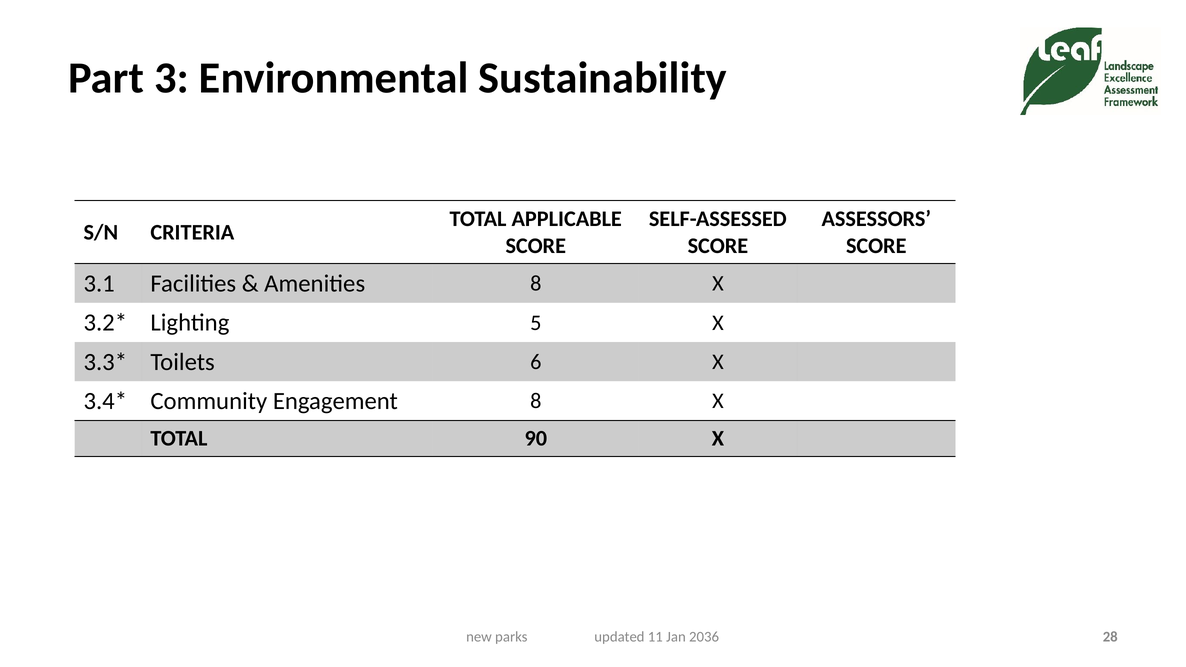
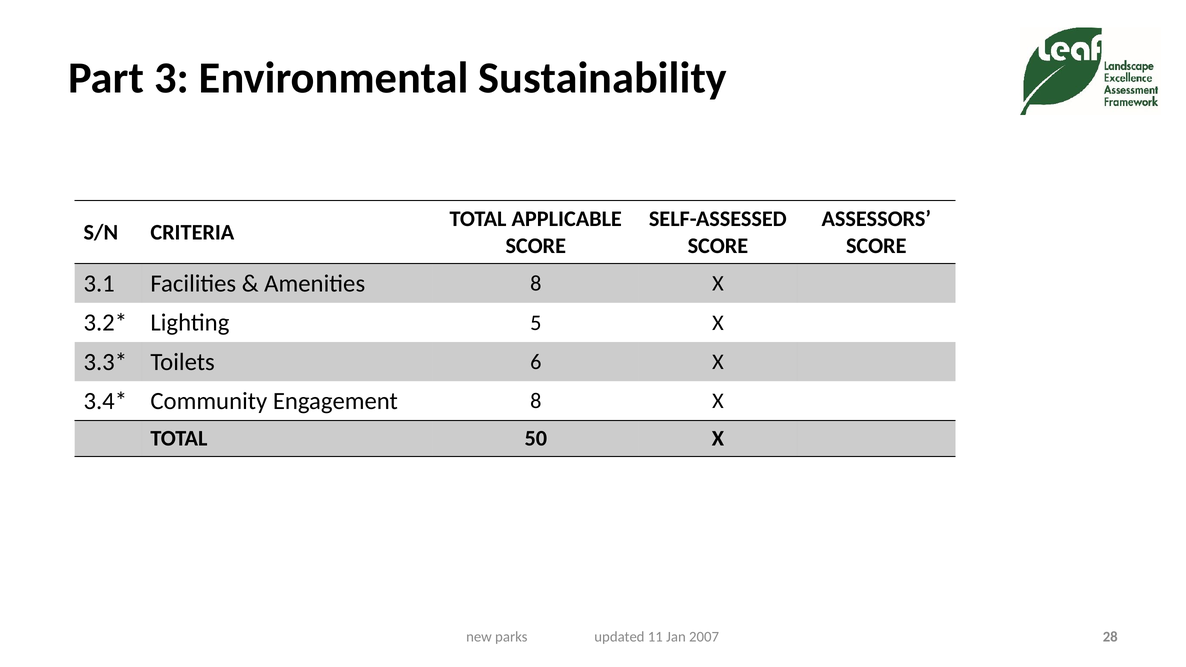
90: 90 -> 50
2036: 2036 -> 2007
